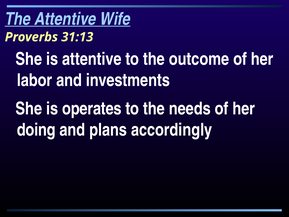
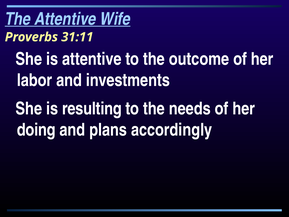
31:13: 31:13 -> 31:11
operates: operates -> resulting
